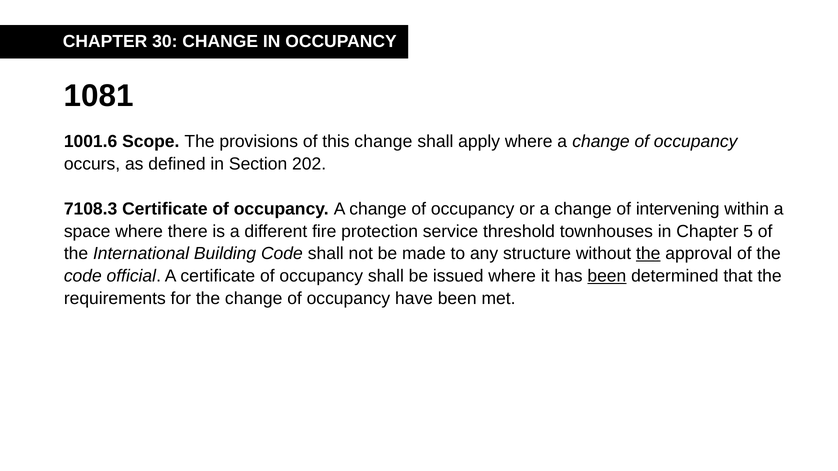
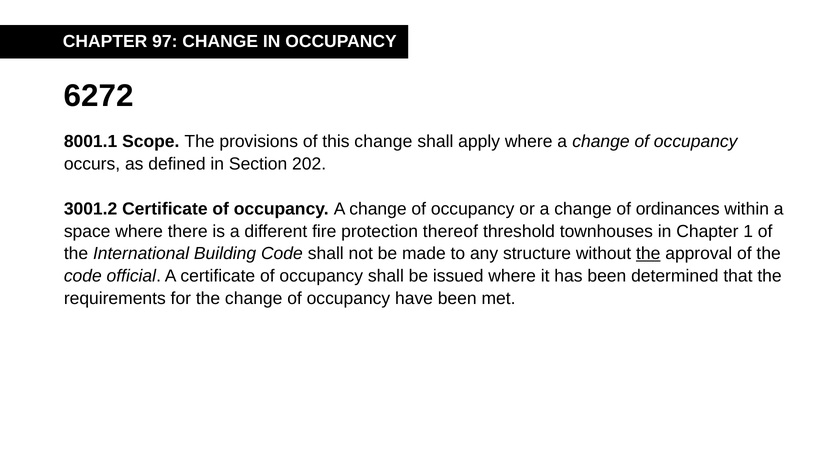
30: 30 -> 97
1081: 1081 -> 6272
1001.6: 1001.6 -> 8001.1
7108.3: 7108.3 -> 3001.2
intervening: intervening -> ordinances
service: service -> thereof
5: 5 -> 1
been at (607, 276) underline: present -> none
